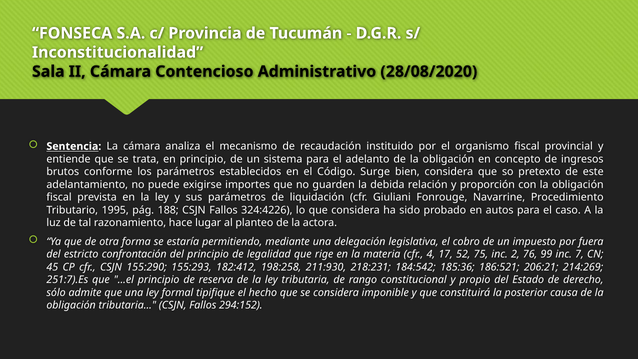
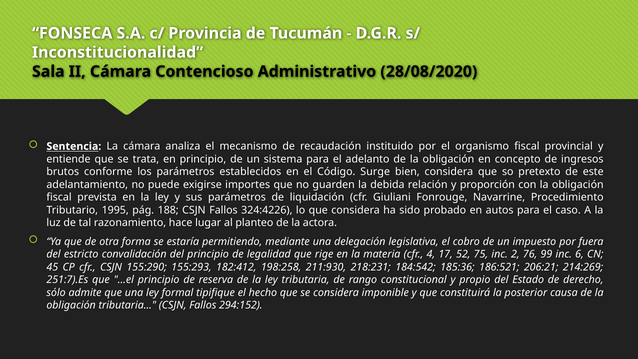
confrontación: confrontación -> convalidación
7: 7 -> 6
